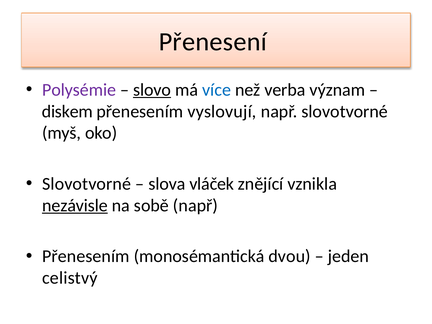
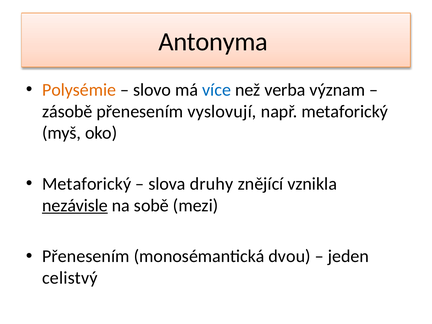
Přenesení: Přenesení -> Antonyma
Polysémie colour: purple -> orange
slovo underline: present -> none
diskem: diskem -> zásobě
např slovotvorné: slovotvorné -> metaforický
Slovotvorné at (87, 184): Slovotvorné -> Metaforický
vláček: vláček -> druhy
sobě např: např -> mezi
